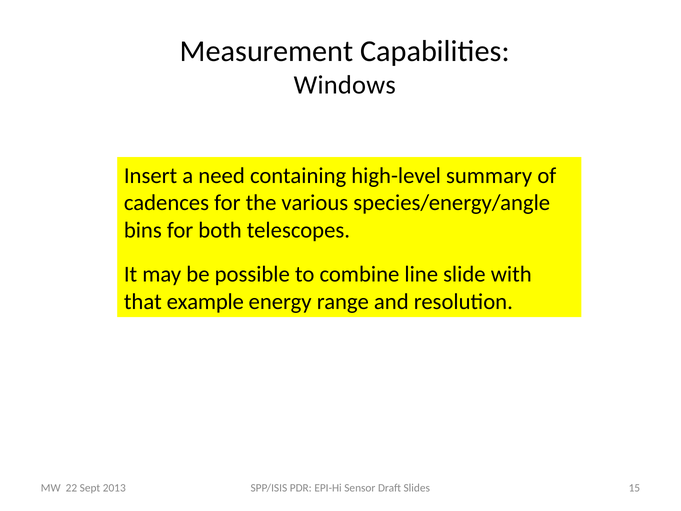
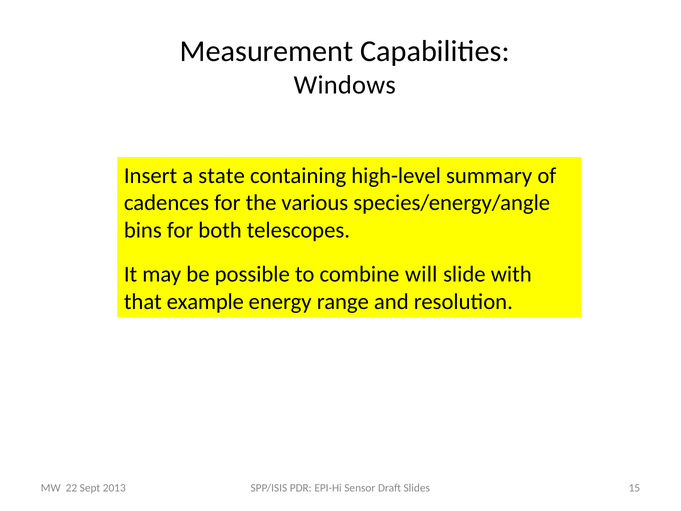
need: need -> state
line: line -> will
